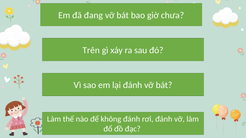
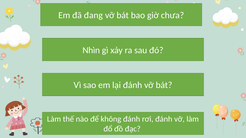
Trên: Trên -> Nhìn
